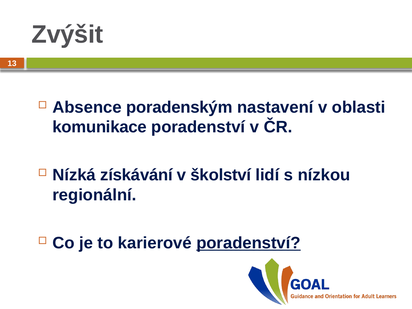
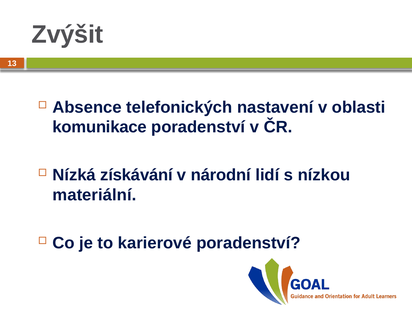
poradenským: poradenským -> telefonických
školství: školství -> národní
regionální: regionální -> materiální
poradenství at (248, 243) underline: present -> none
